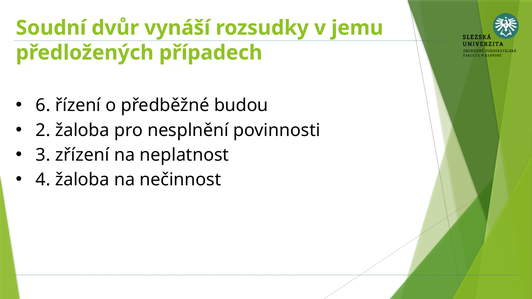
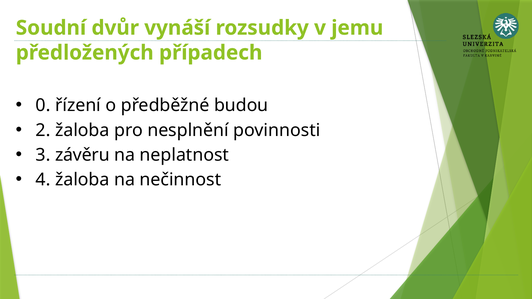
6: 6 -> 0
zřízení: zřízení -> závěru
